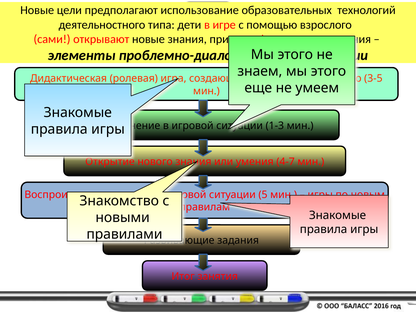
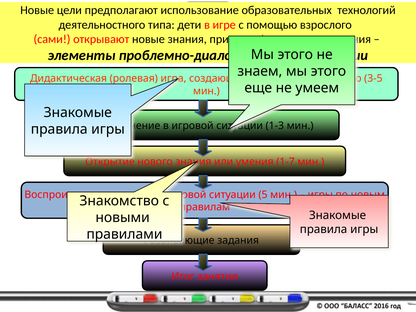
4-7: 4-7 -> 1-7
